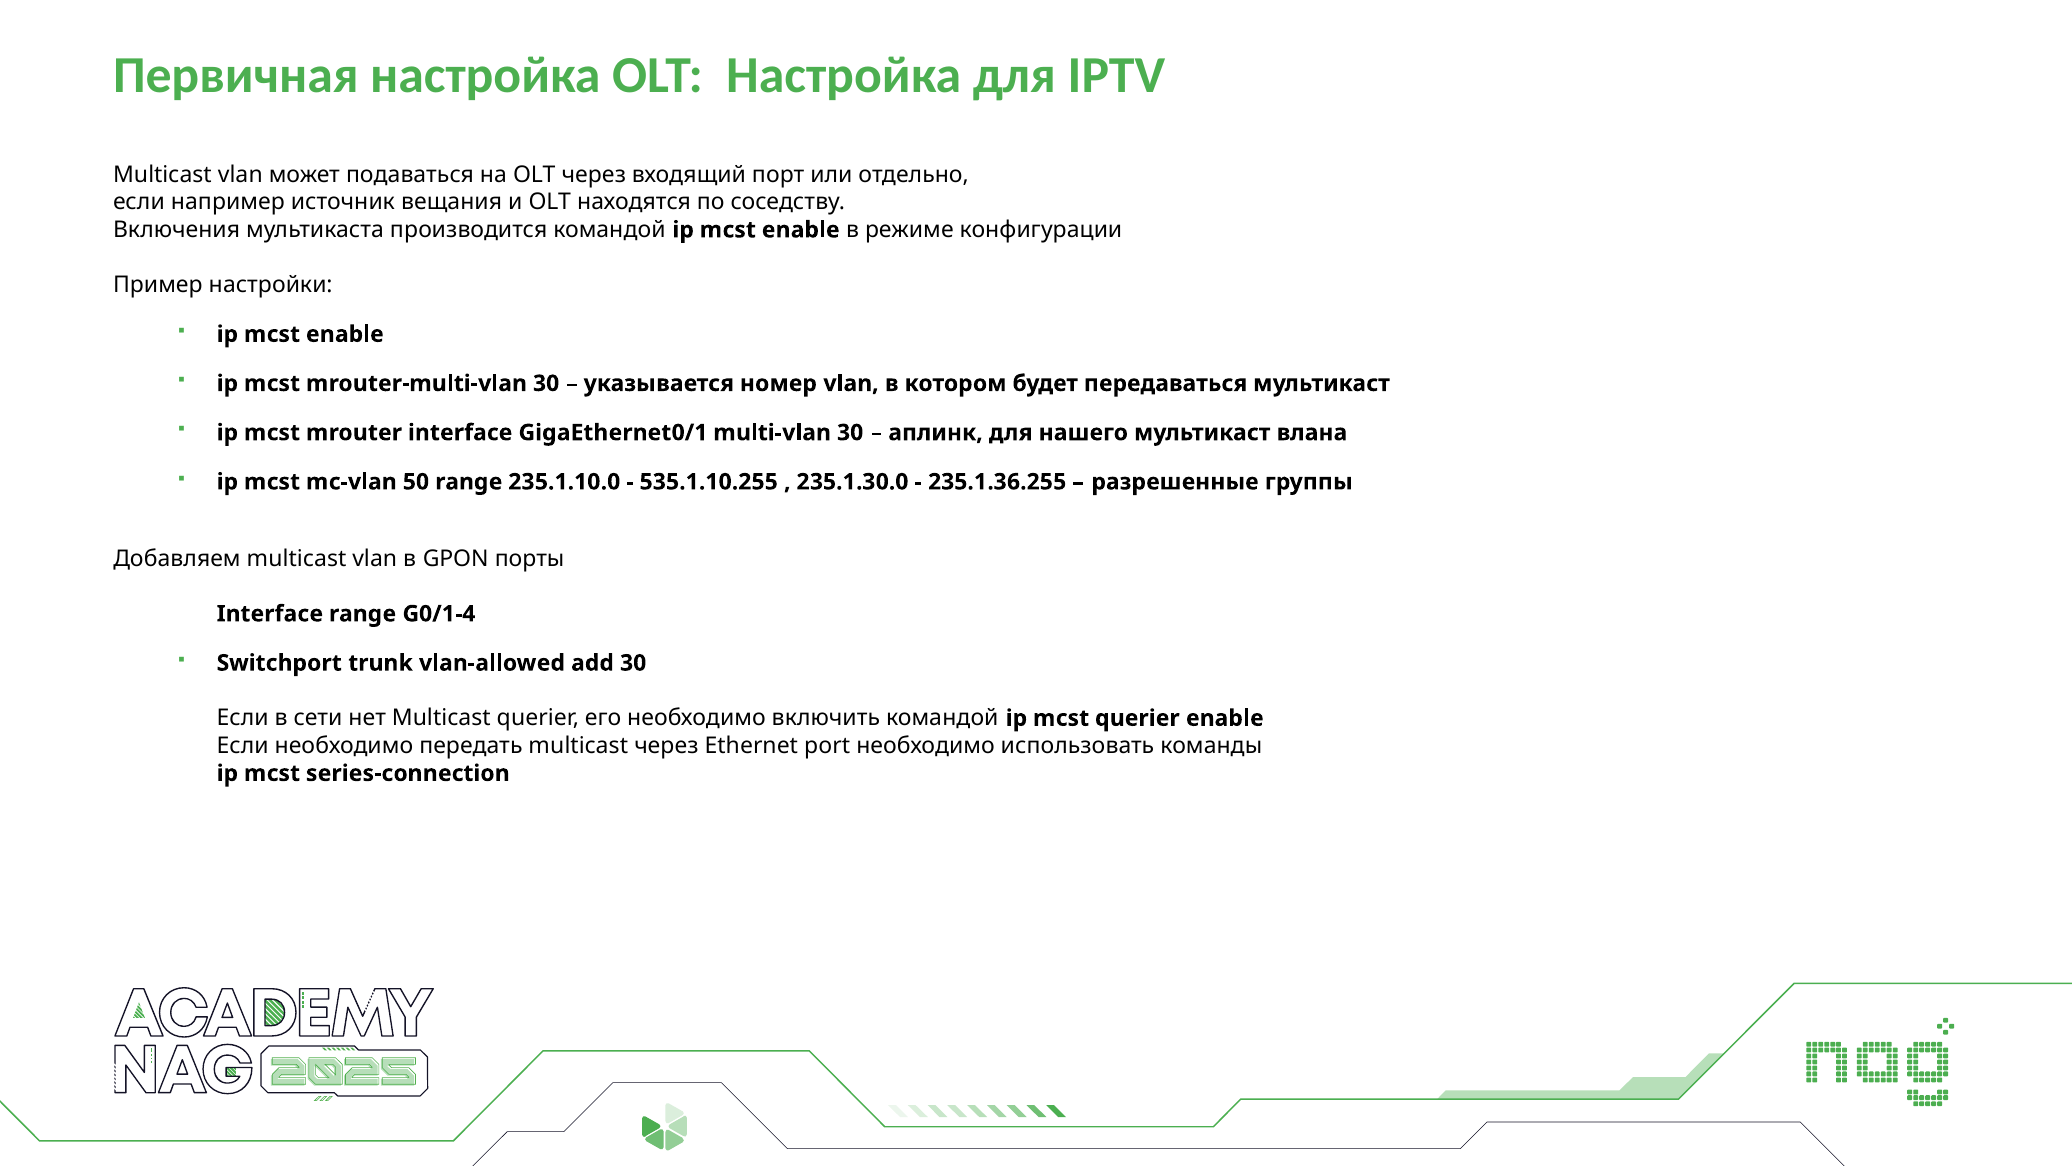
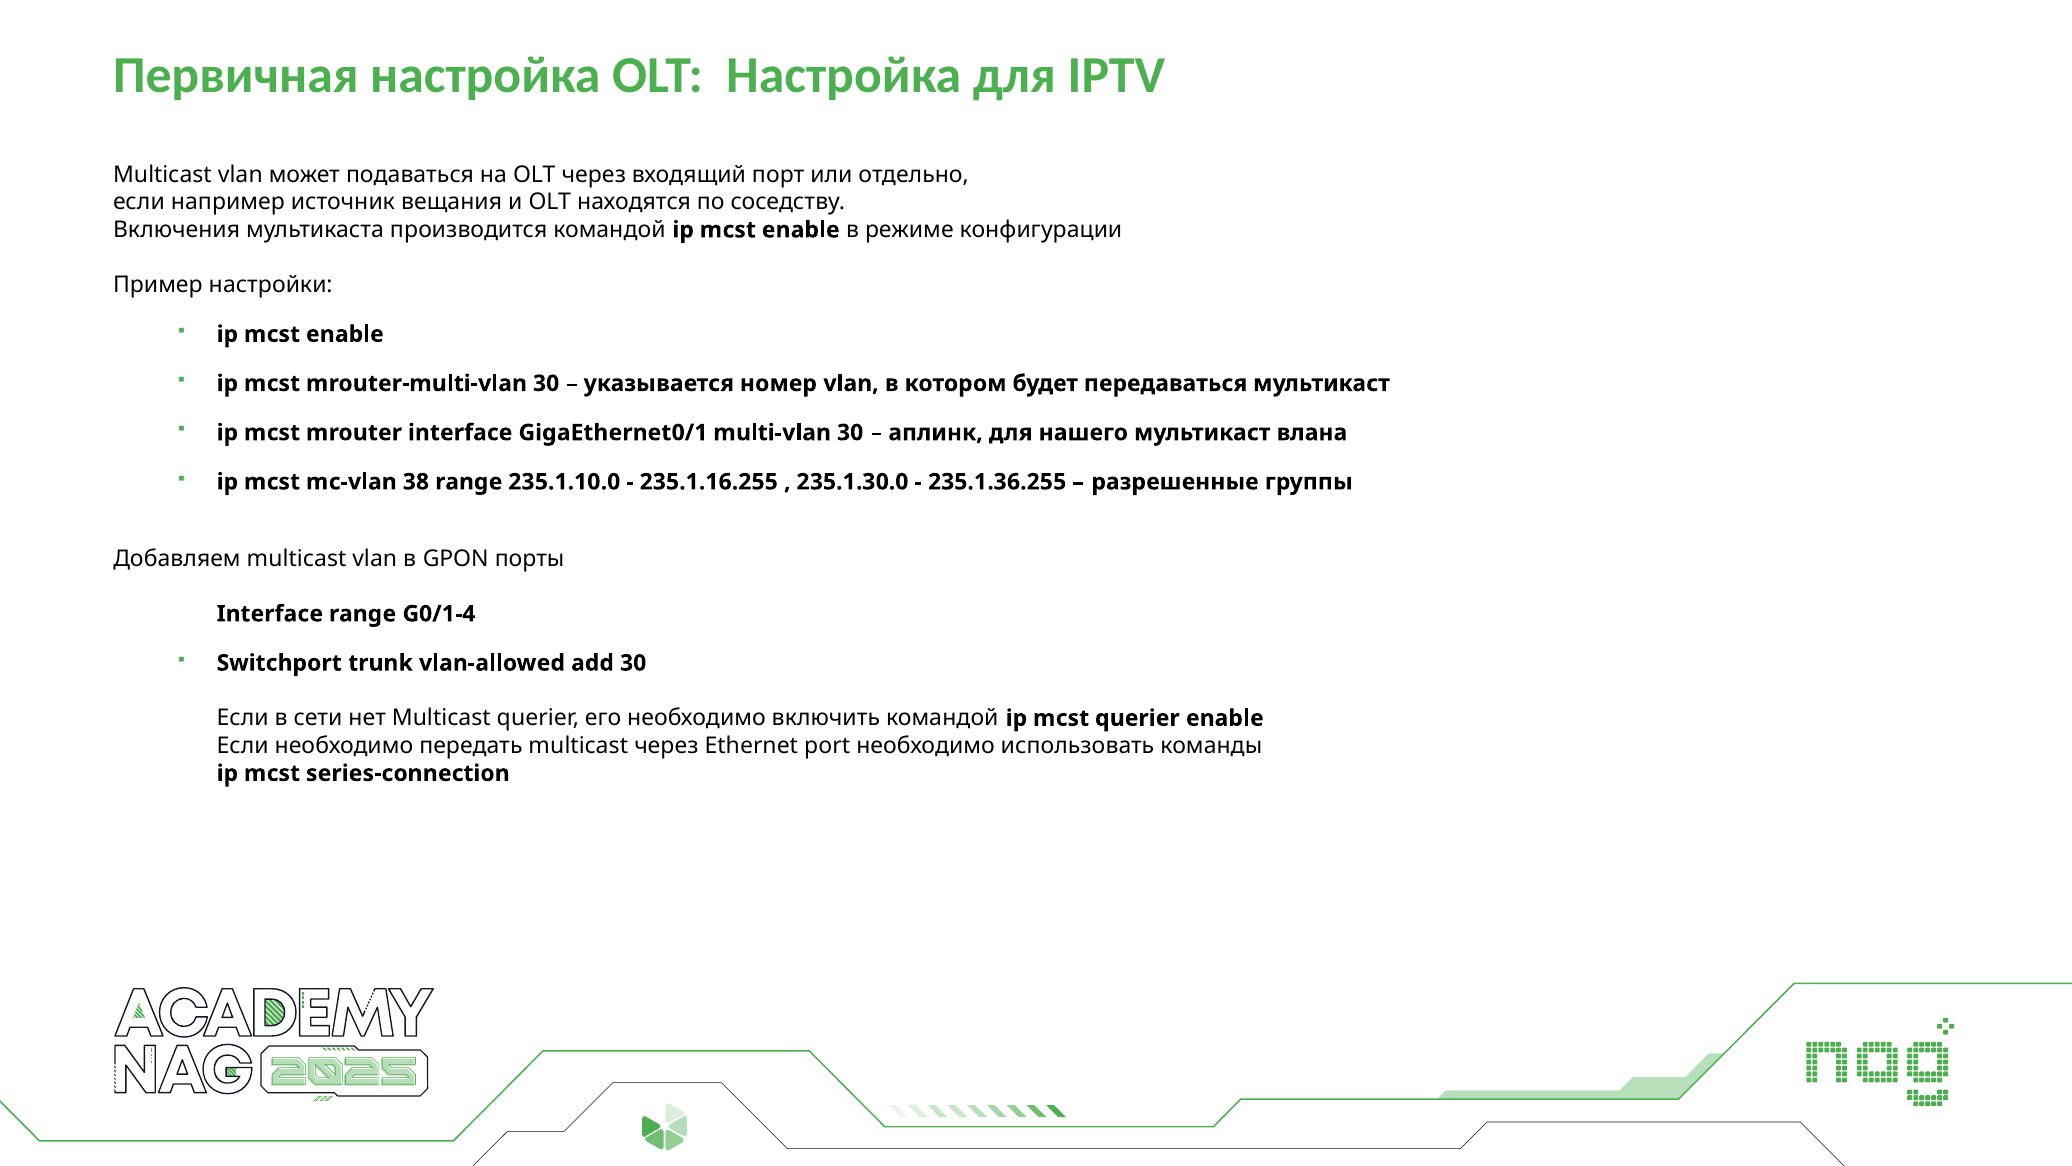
50: 50 -> 38
535.1.10.255: 535.1.10.255 -> 235.1.16.255
